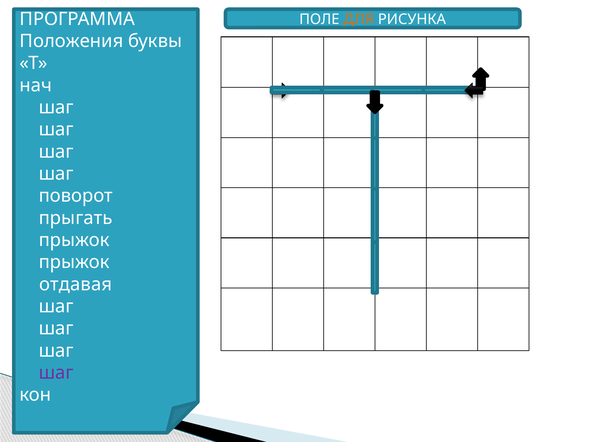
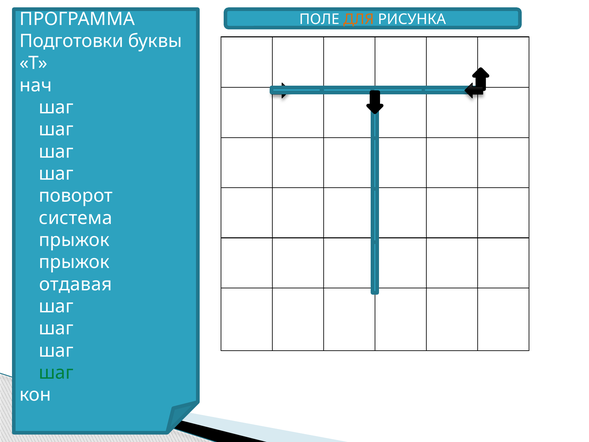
Положения: Положения -> Подготовки
прыгать: прыгать -> система
шаг at (56, 373) colour: purple -> green
